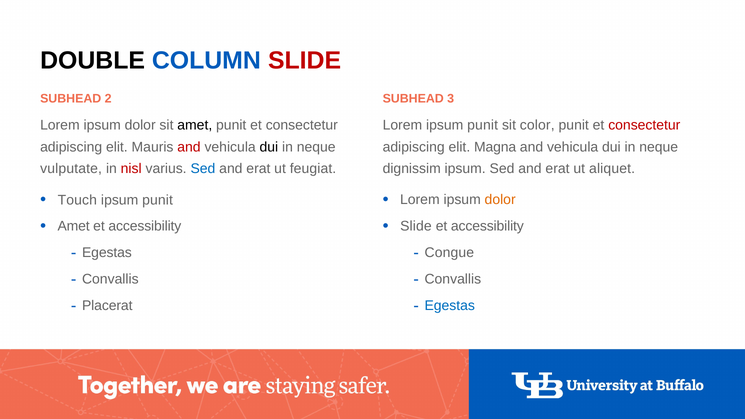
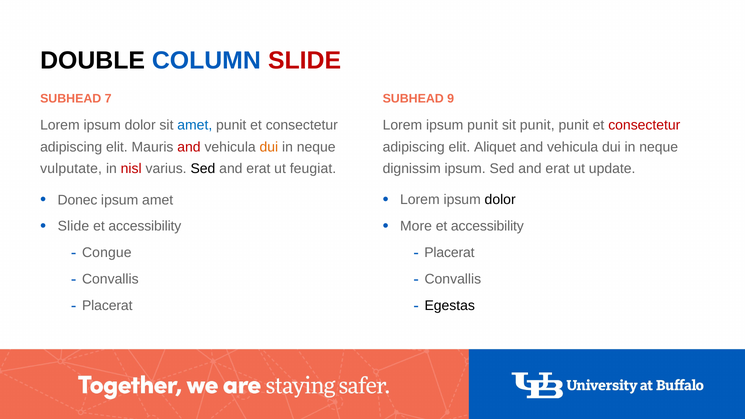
2: 2 -> 7
3: 3 -> 9
sit color: color -> punit
amet at (195, 125) colour: black -> blue
Magna: Magna -> Aliquet
dui at (269, 147) colour: black -> orange
aliquet: aliquet -> update
Sed at (203, 169) colour: blue -> black
dolor at (500, 200) colour: orange -> black
Touch: Touch -> Donec
punit at (158, 200): punit -> amet
Slide at (416, 226): Slide -> More
Amet at (74, 226): Amet -> Slide
Congue at (449, 253): Congue -> Placerat
Egestas at (107, 253): Egestas -> Congue
Egestas at (450, 306) colour: blue -> black
